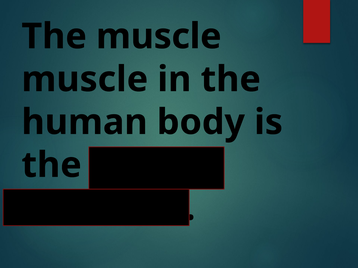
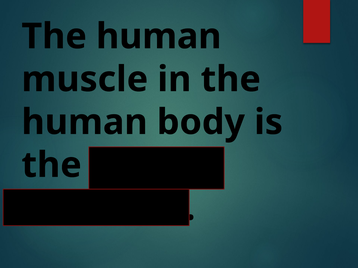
muscle at (159, 37): muscle -> human
